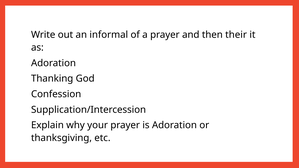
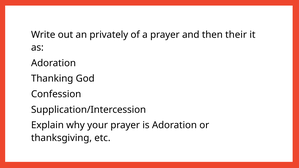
informal: informal -> privately
